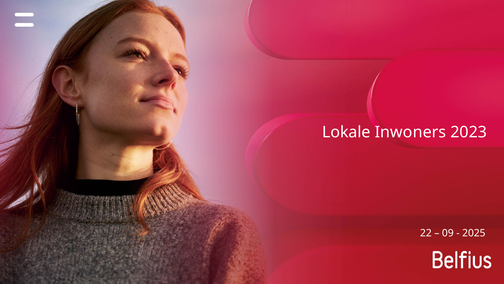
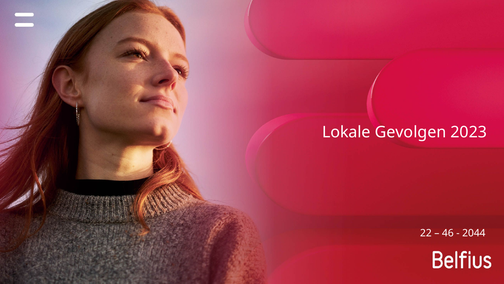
Inwoners: Inwoners -> Gevolgen
09: 09 -> 46
2025: 2025 -> 2044
